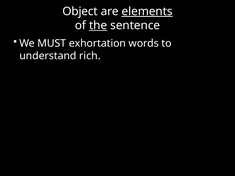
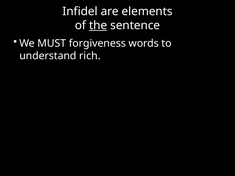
Object: Object -> Infidel
elements underline: present -> none
exhortation: exhortation -> forgiveness
